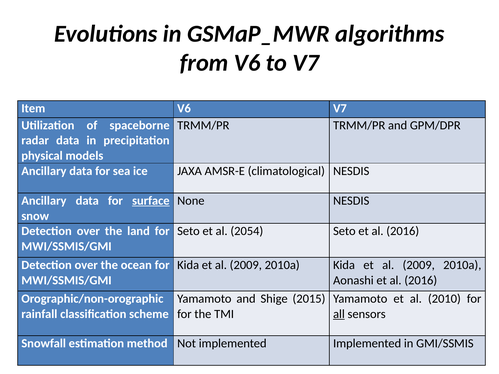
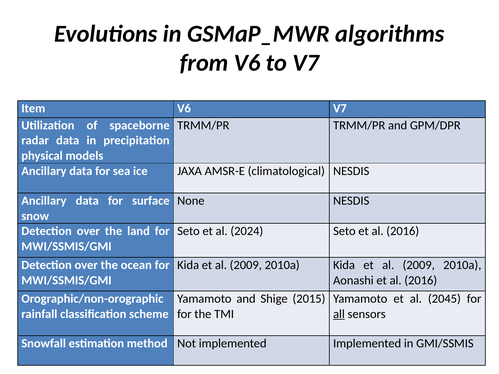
surface underline: present -> none
2054: 2054 -> 2024
2010: 2010 -> 2045
